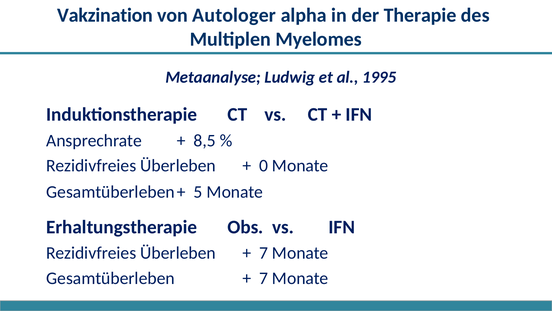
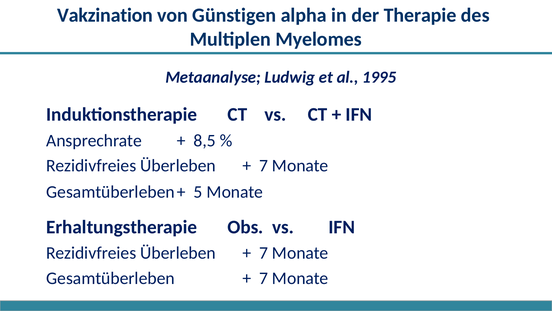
Autologer: Autologer -> Günstigen
0 at (264, 165): 0 -> 7
